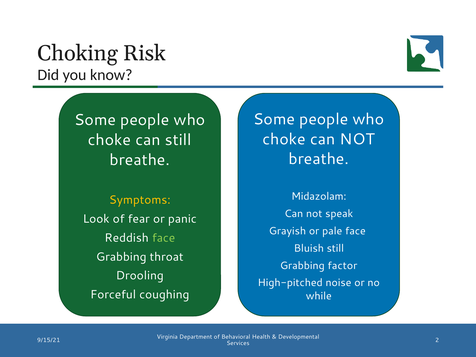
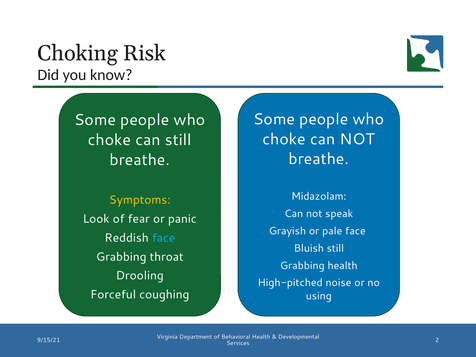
face at (164, 238) colour: light green -> light blue
Grabbing factor: factor -> health
while: while -> using
